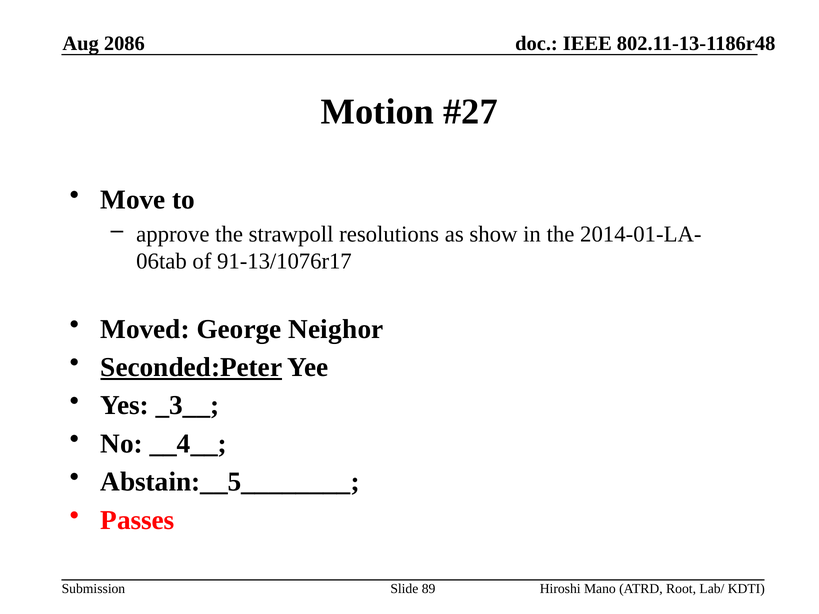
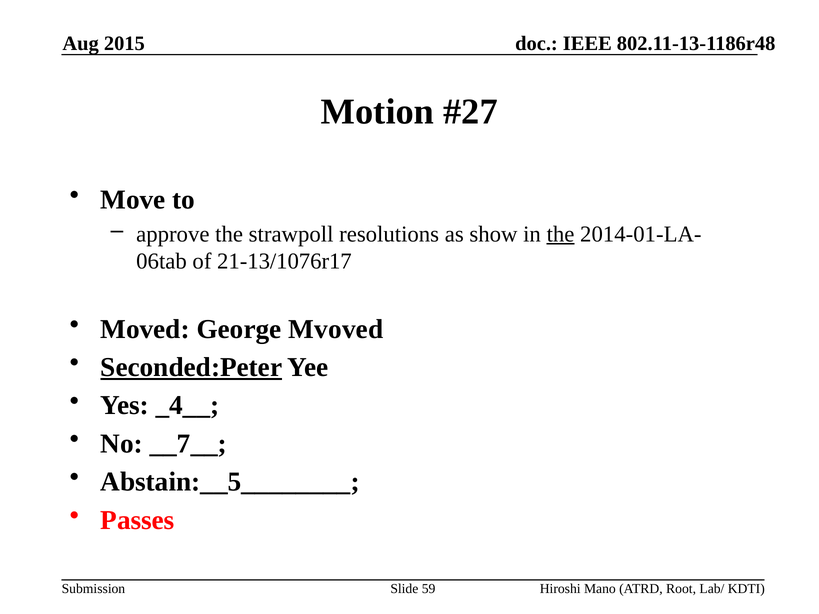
2086: 2086 -> 2015
the at (561, 234) underline: none -> present
91-13/1076r17: 91-13/1076r17 -> 21-13/1076r17
Neighor: Neighor -> Mvoved
_3__: _3__ -> _4__
__4__: __4__ -> __7__
89: 89 -> 59
